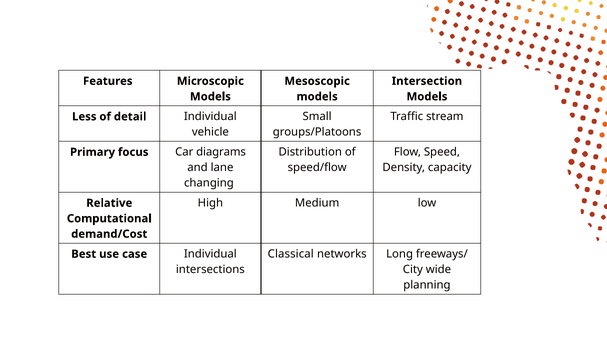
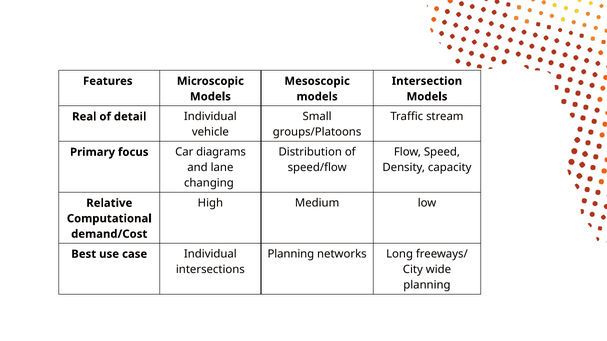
Less: Less -> Real
Classical at (291, 254): Classical -> Planning
